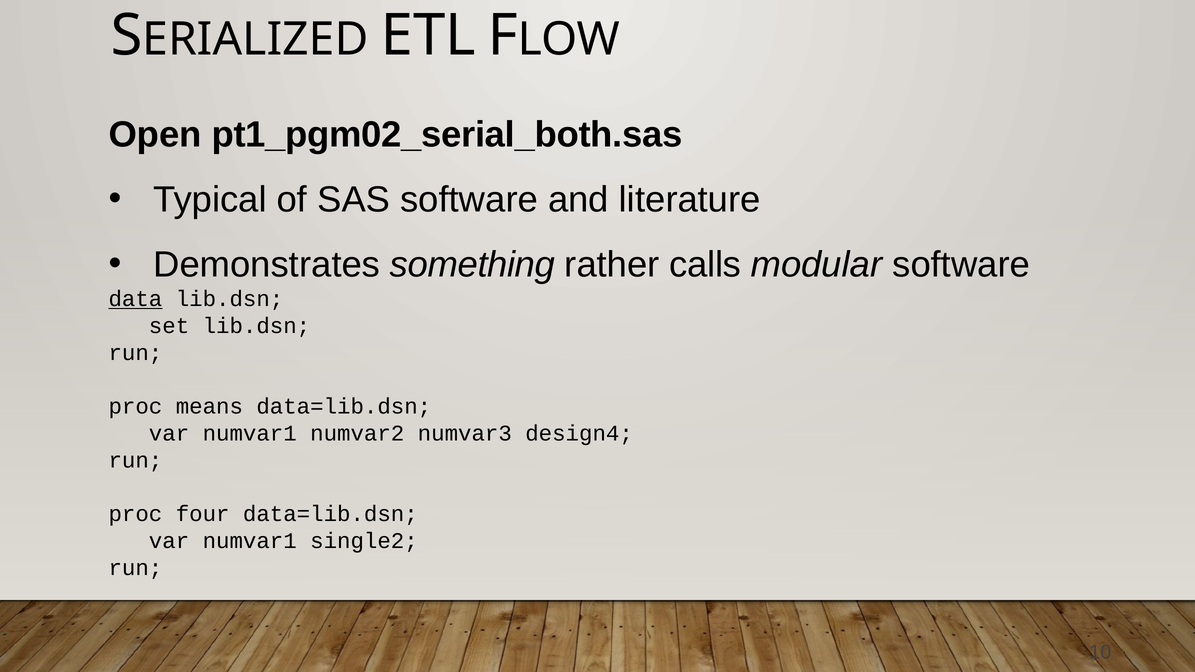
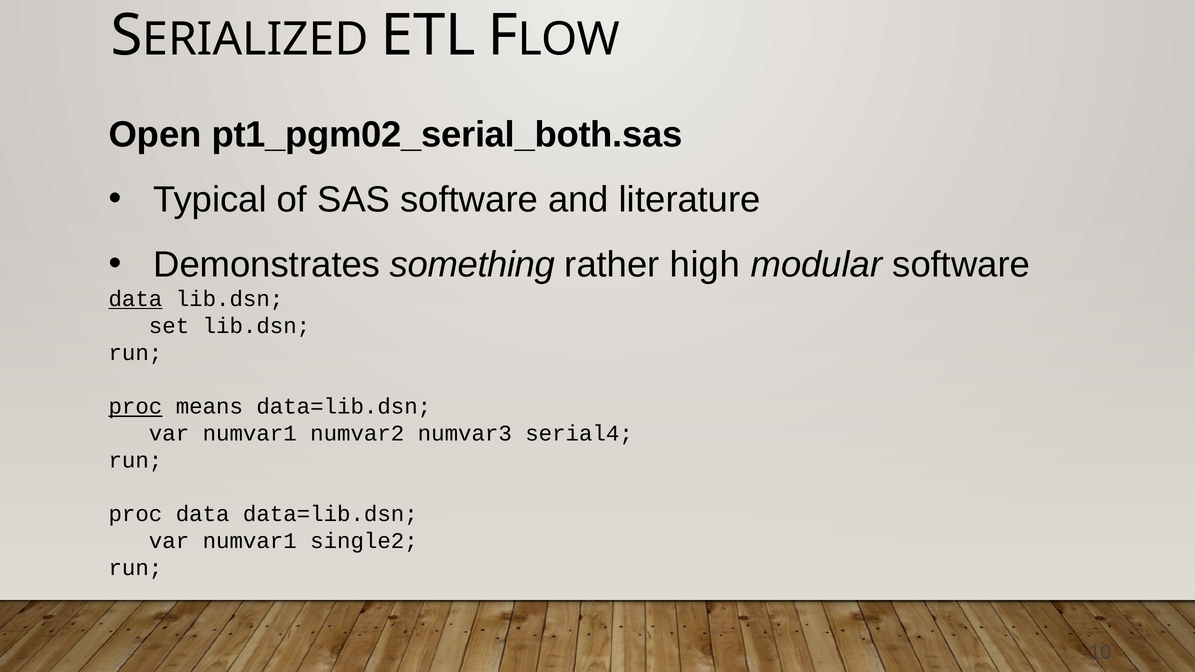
calls: calls -> high
proc at (135, 407) underline: none -> present
design4: design4 -> serial4
proc four: four -> data
